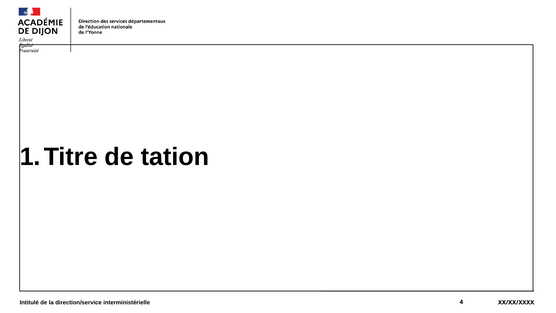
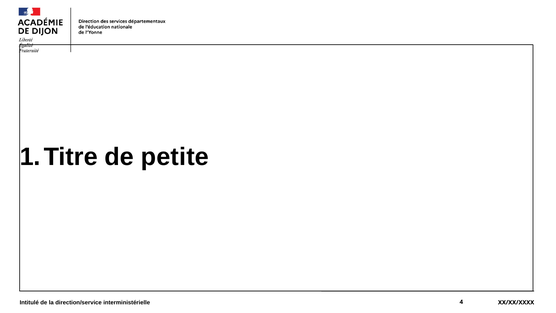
tation: tation -> petite
